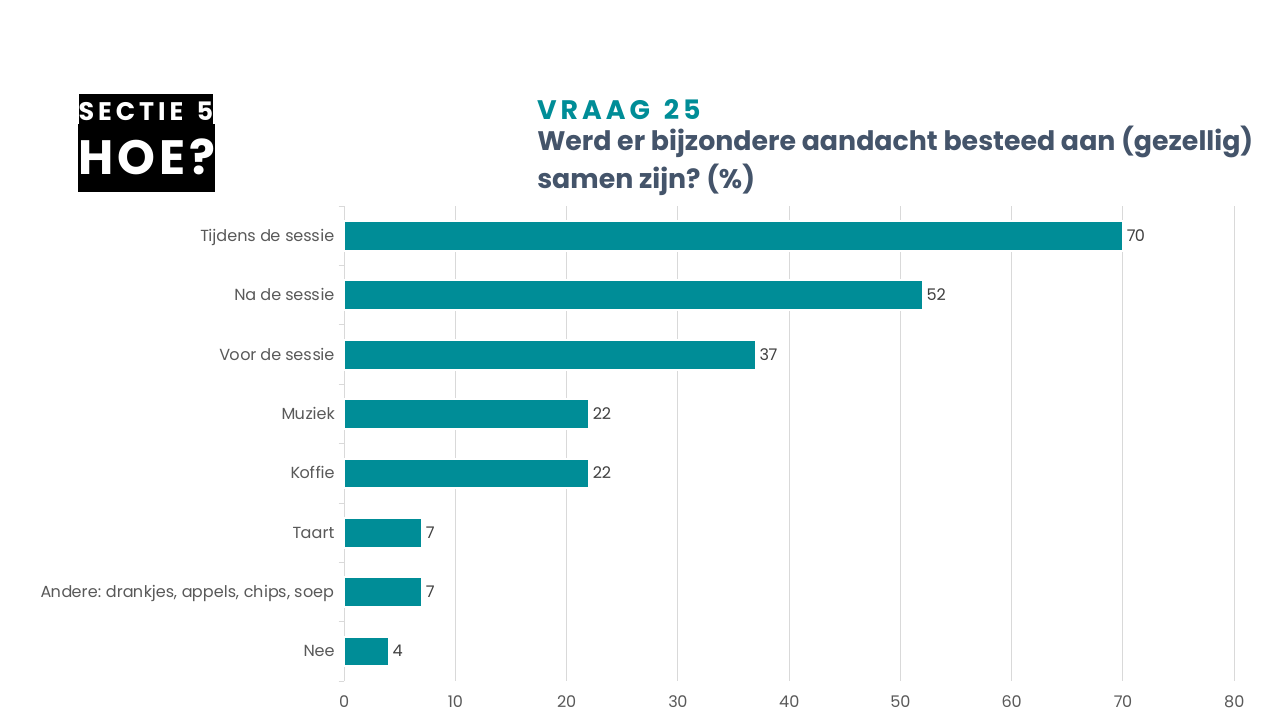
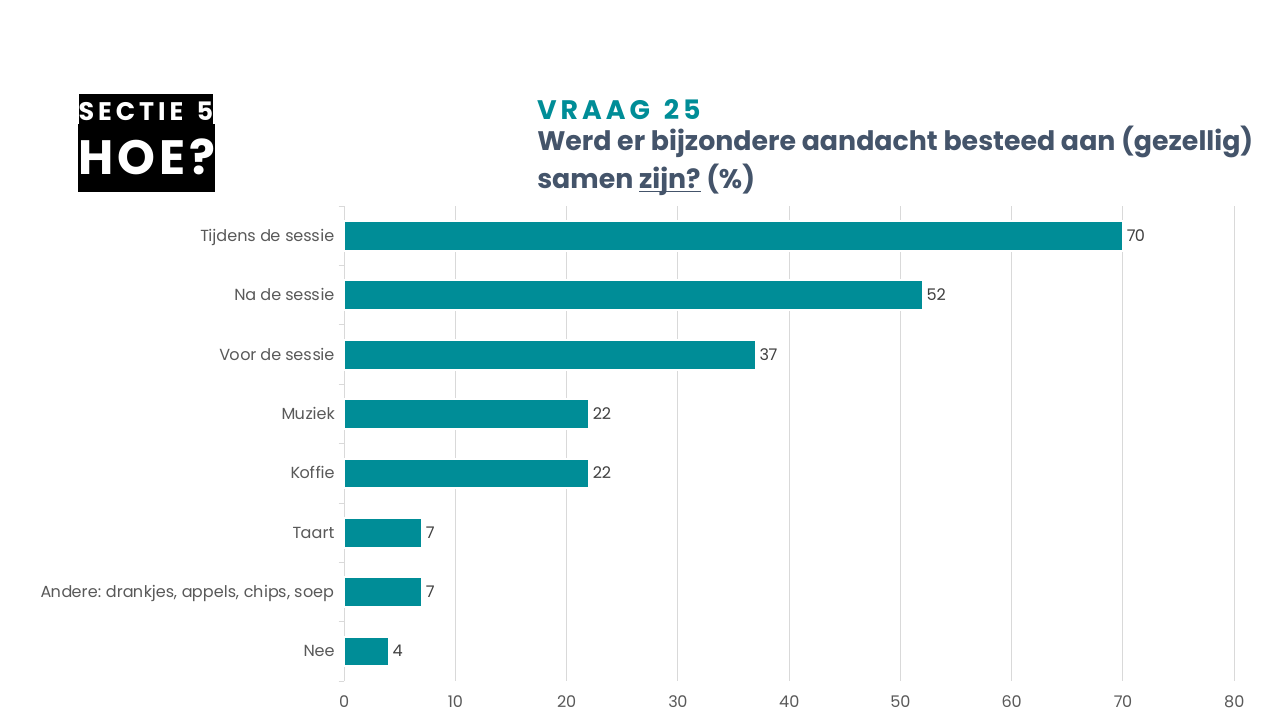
zijn underline: none -> present
